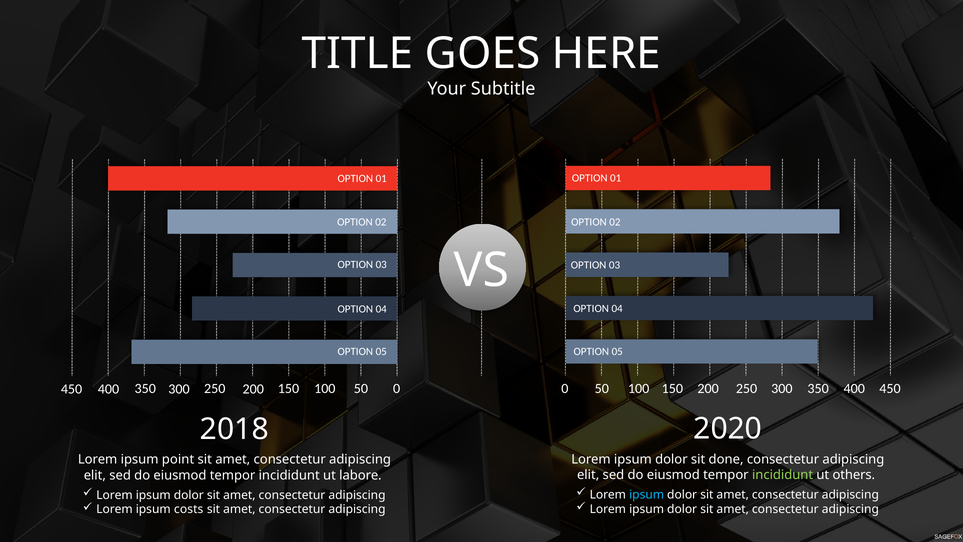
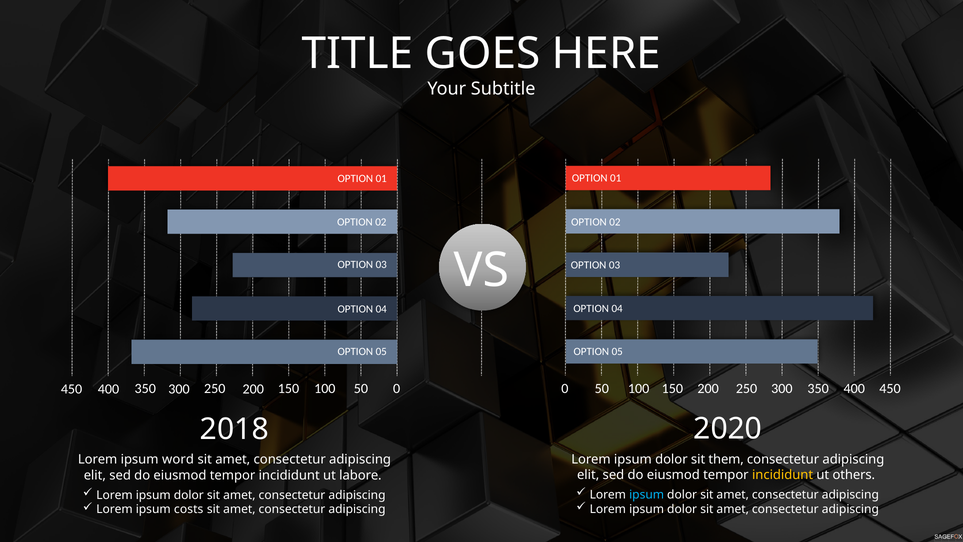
done: done -> them
point: point -> word
incididunt at (783, 475) colour: light green -> yellow
